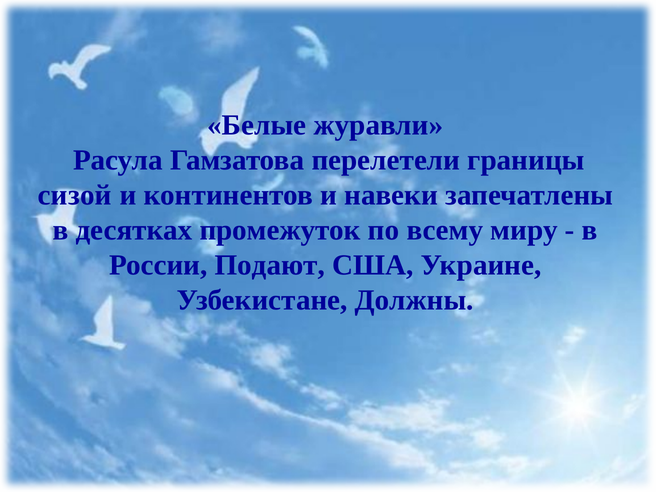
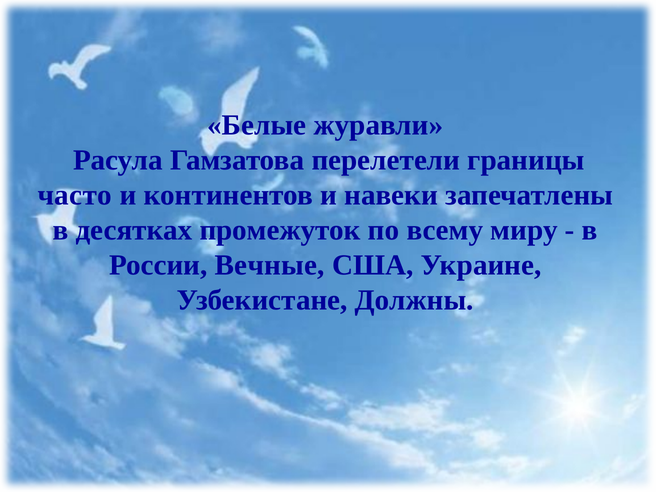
сизой: сизой -> часто
Подают: Подают -> Вечные
